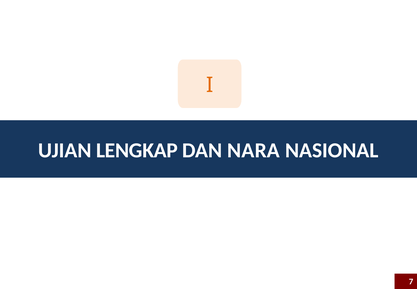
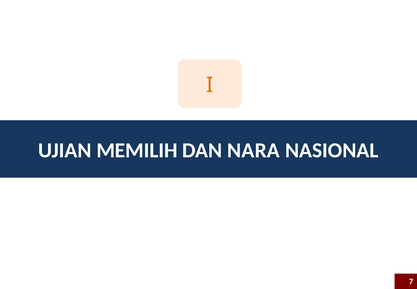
LENGKAP: LENGKAP -> MEMILIH
